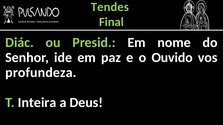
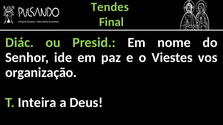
Ouvido: Ouvido -> Viestes
profundeza: profundeza -> organização
